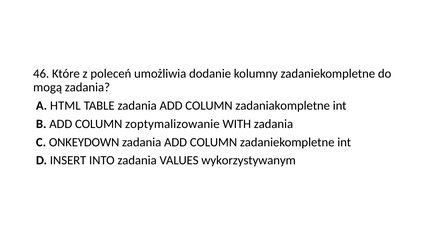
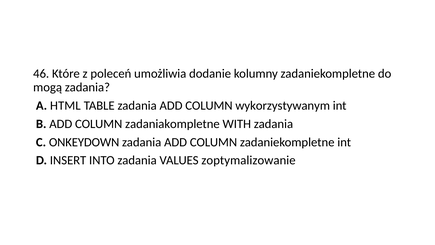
zadaniakompletne: zadaniakompletne -> wykorzystywanym
zoptymalizowanie: zoptymalizowanie -> zadaniakompletne
wykorzystywanym: wykorzystywanym -> zoptymalizowanie
